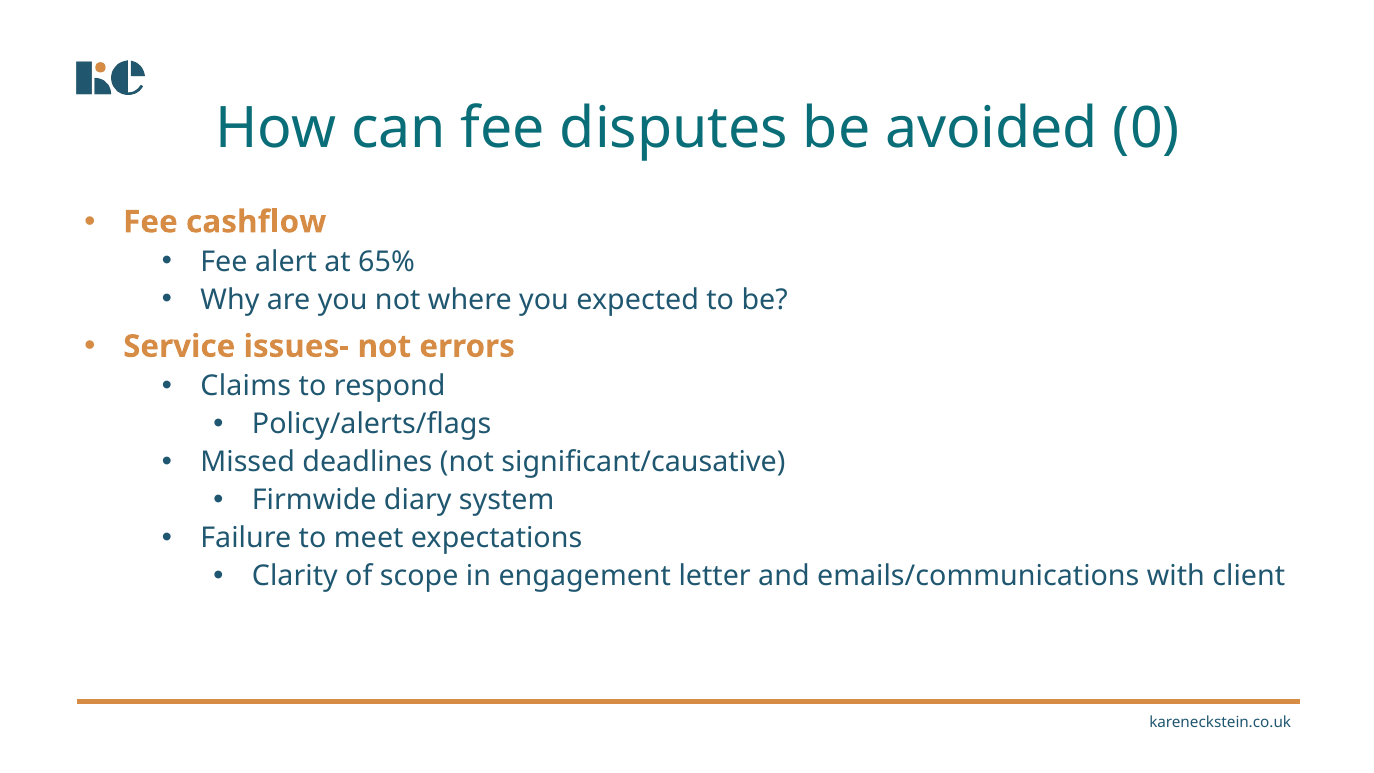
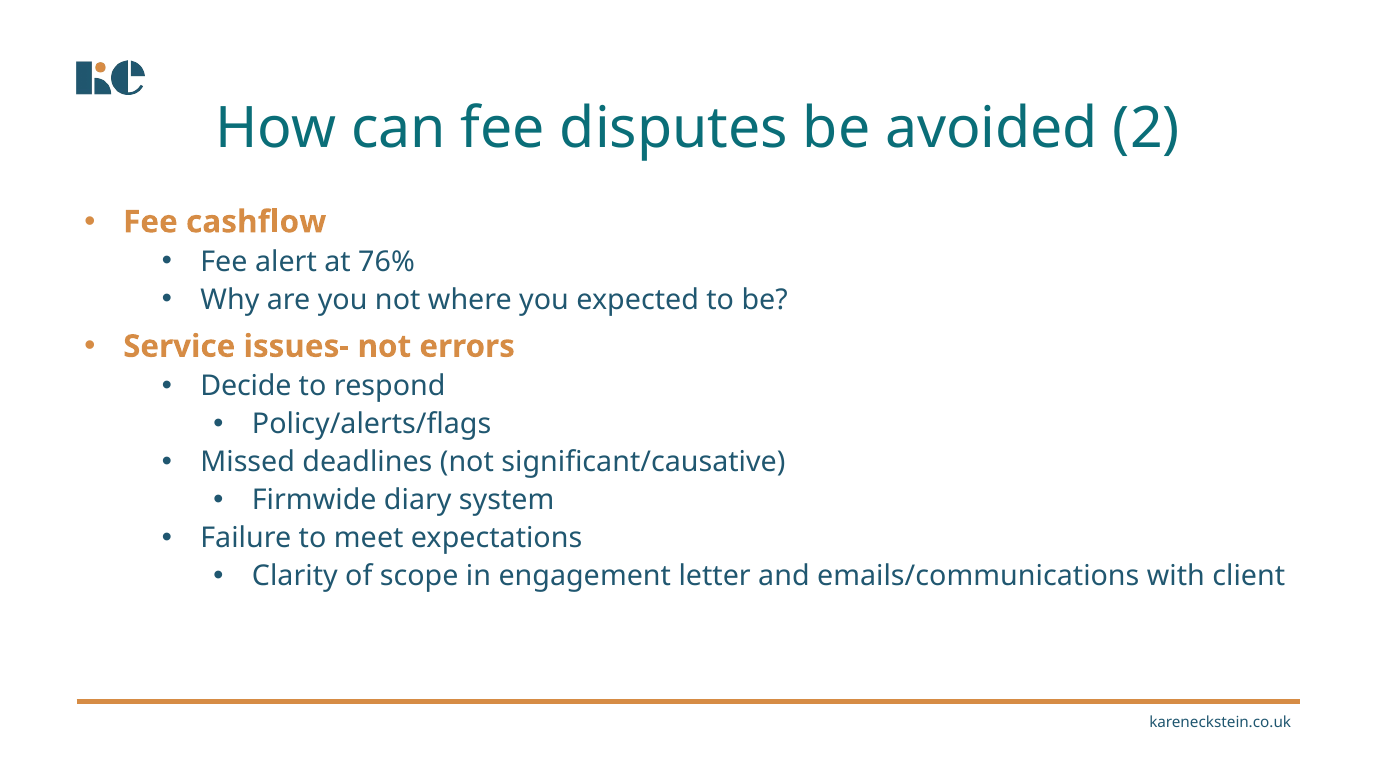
0: 0 -> 2
65%: 65% -> 76%
Claims: Claims -> Decide
